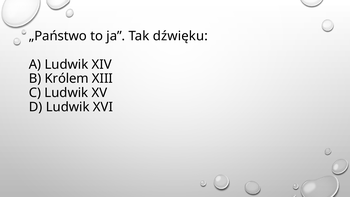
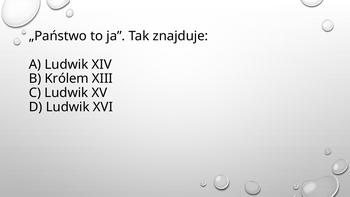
dźwięku: dźwięku -> znajduje
